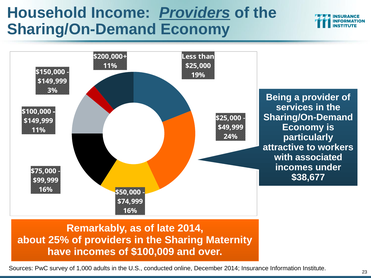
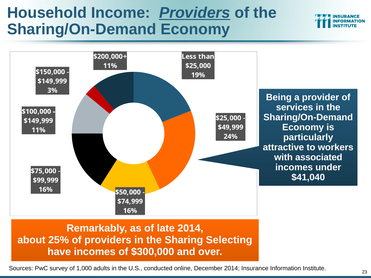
$38,677: $38,677 -> $41,040
Maternity: Maternity -> Selecting
$100,009: $100,009 -> $300,000
